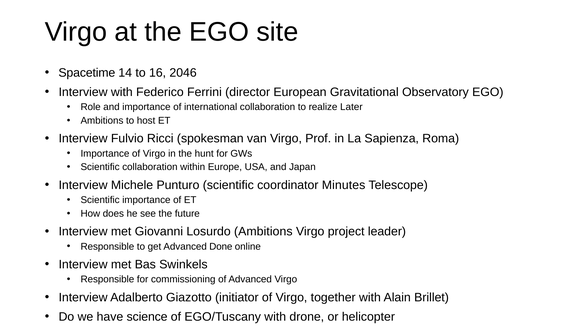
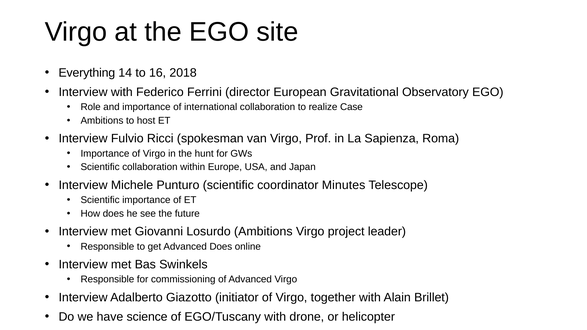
Spacetime: Spacetime -> Everything
2046: 2046 -> 2018
Later: Later -> Case
Advanced Done: Done -> Does
